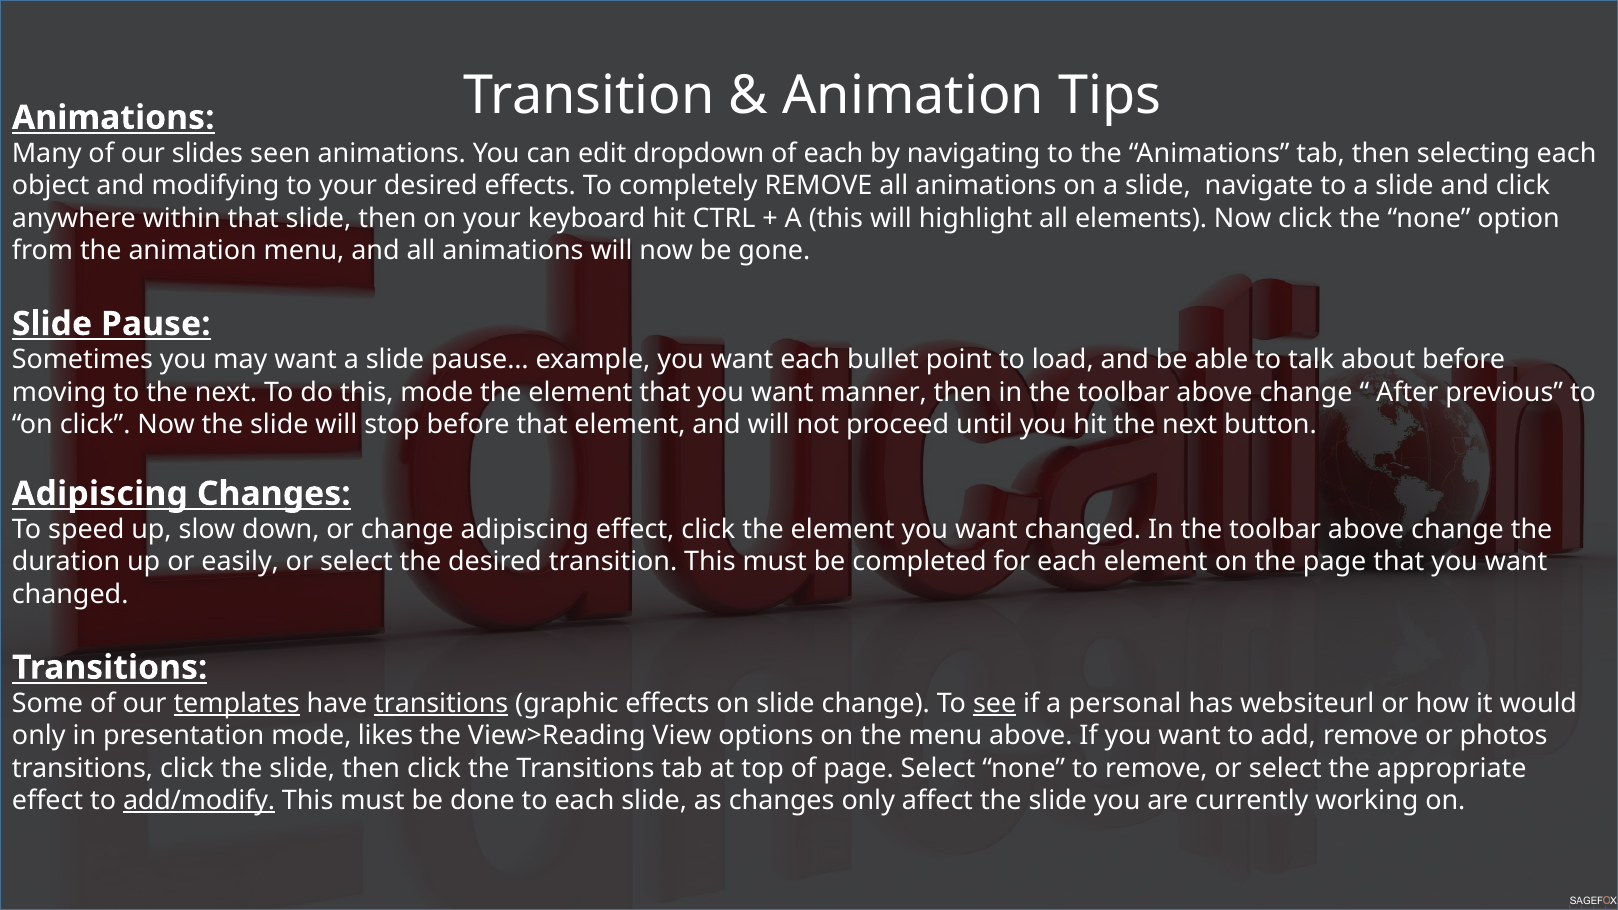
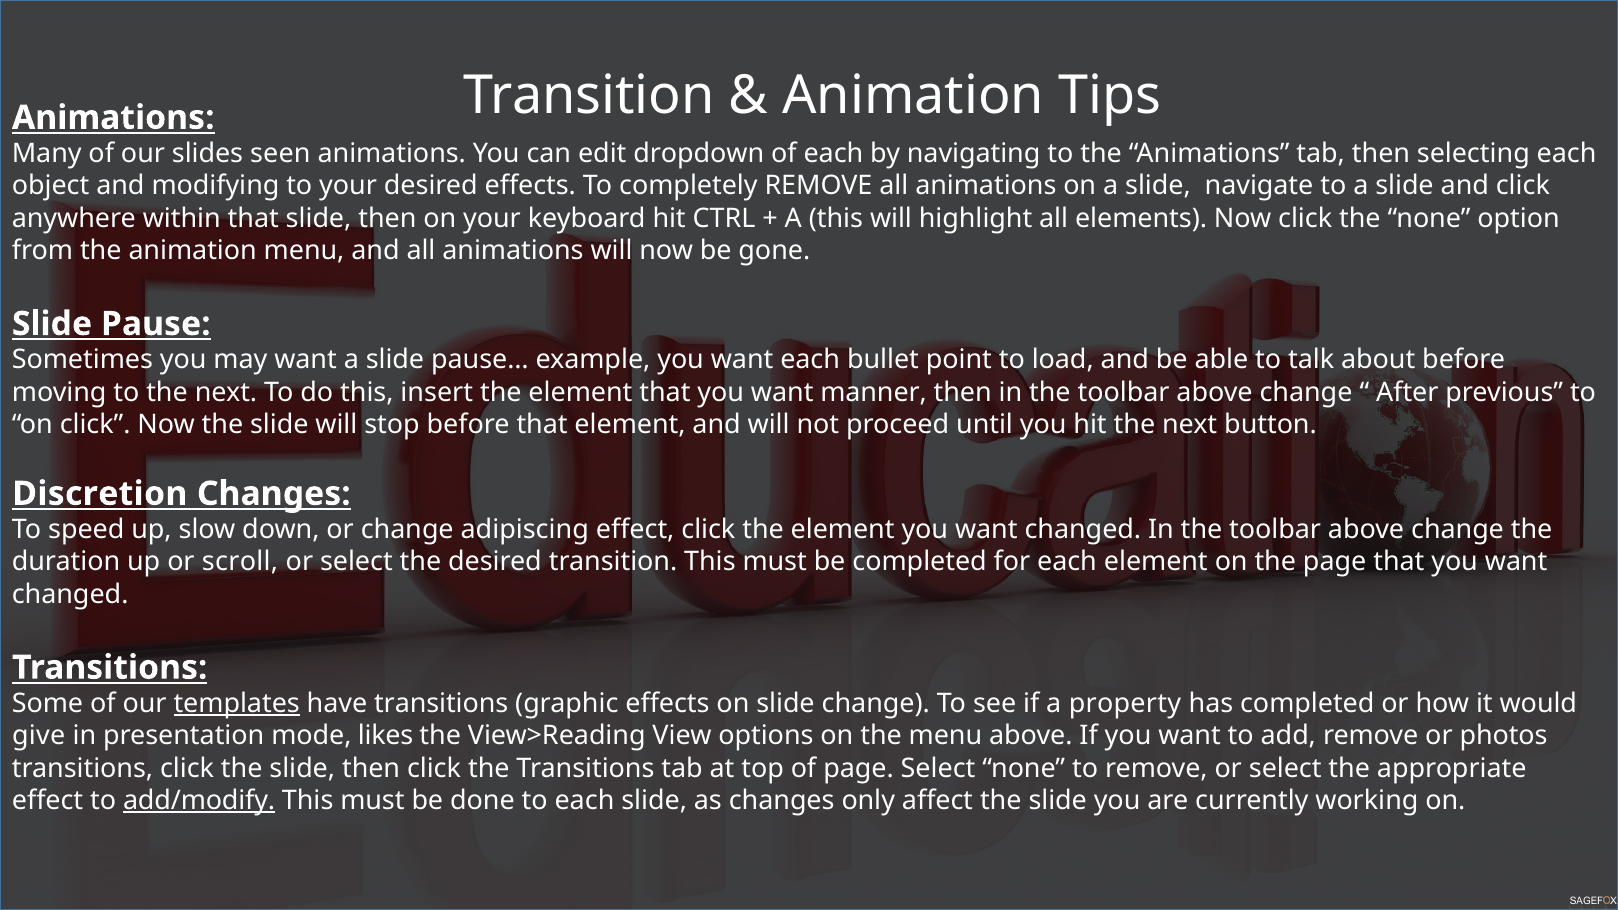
this mode: mode -> insert
Adipiscing at (100, 494): Adipiscing -> Discretion
easily: easily -> scroll
transitions at (441, 704) underline: present -> none
see underline: present -> none
personal: personal -> property
has websiteurl: websiteurl -> completed
only at (39, 736): only -> give
